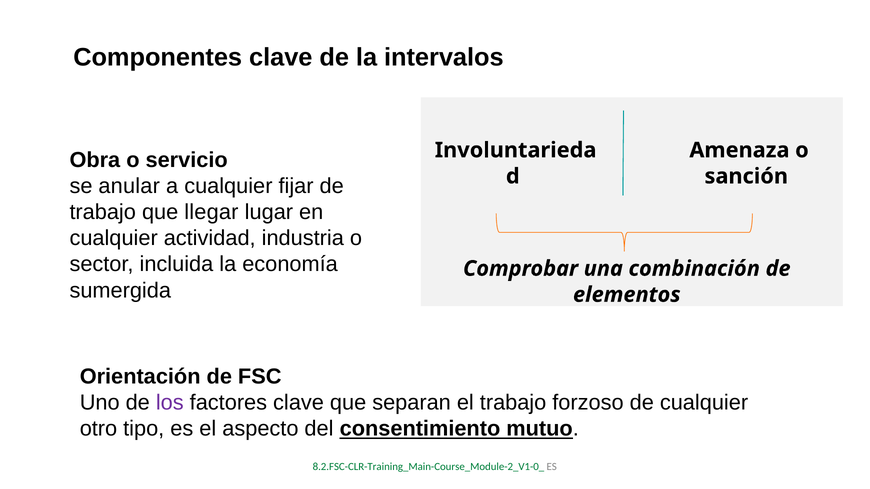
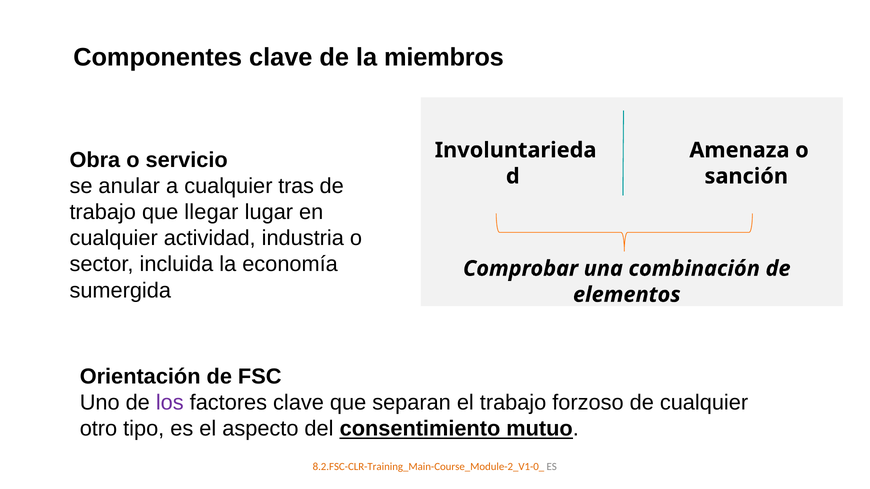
intervalos: intervalos -> miembros
fijar: fijar -> tras
8.2.FSC-CLR-Training_Main-Course_Module-2_V1-0_ colour: green -> orange
